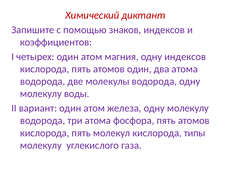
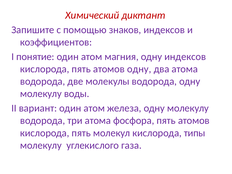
четырех: четырех -> понятие
атомов один: один -> одну
